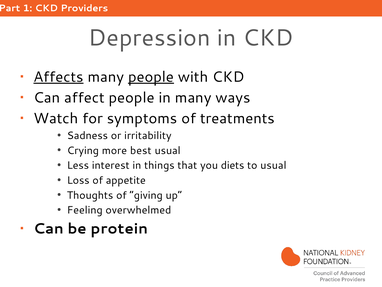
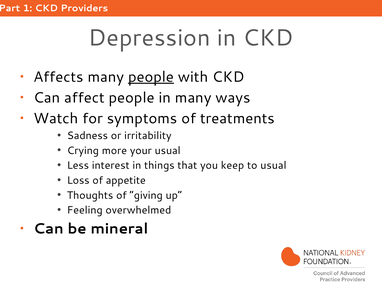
Affects underline: present -> none
best: best -> your
diets: diets -> keep
protein: protein -> mineral
